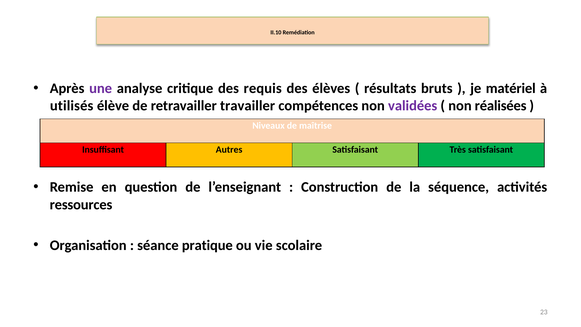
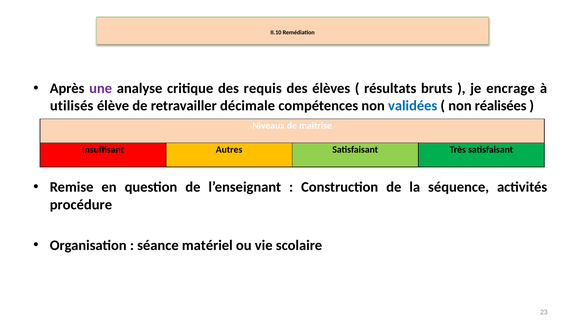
matériel: matériel -> encrage
travailler: travailler -> décimale
validées colour: purple -> blue
ressources: ressources -> procédure
pratique: pratique -> matériel
